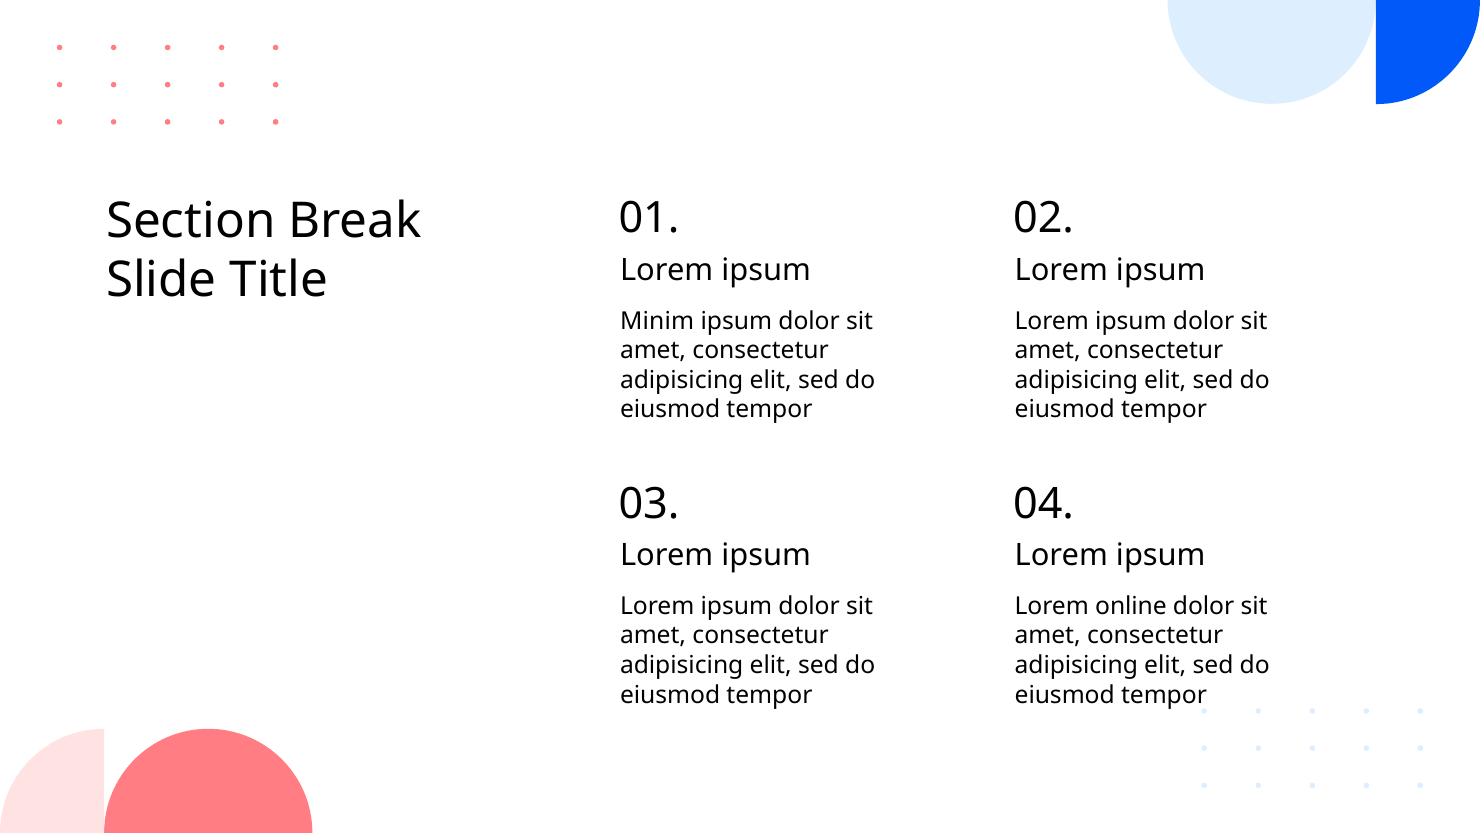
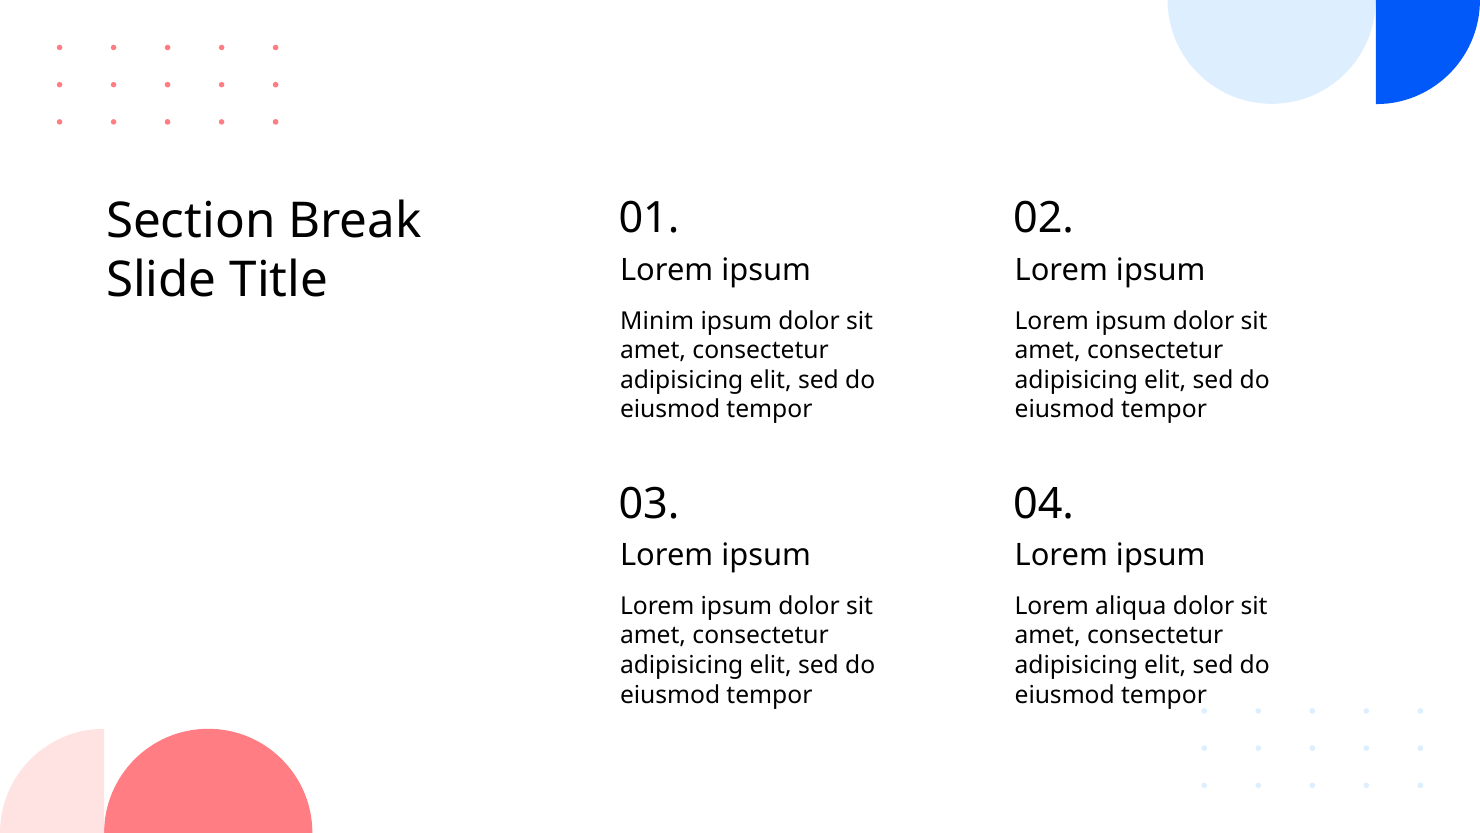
online: online -> aliqua
